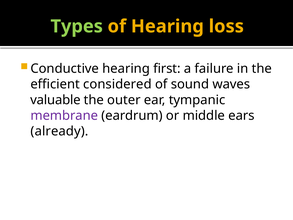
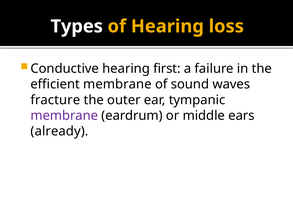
Types colour: light green -> white
efficient considered: considered -> membrane
valuable: valuable -> fracture
